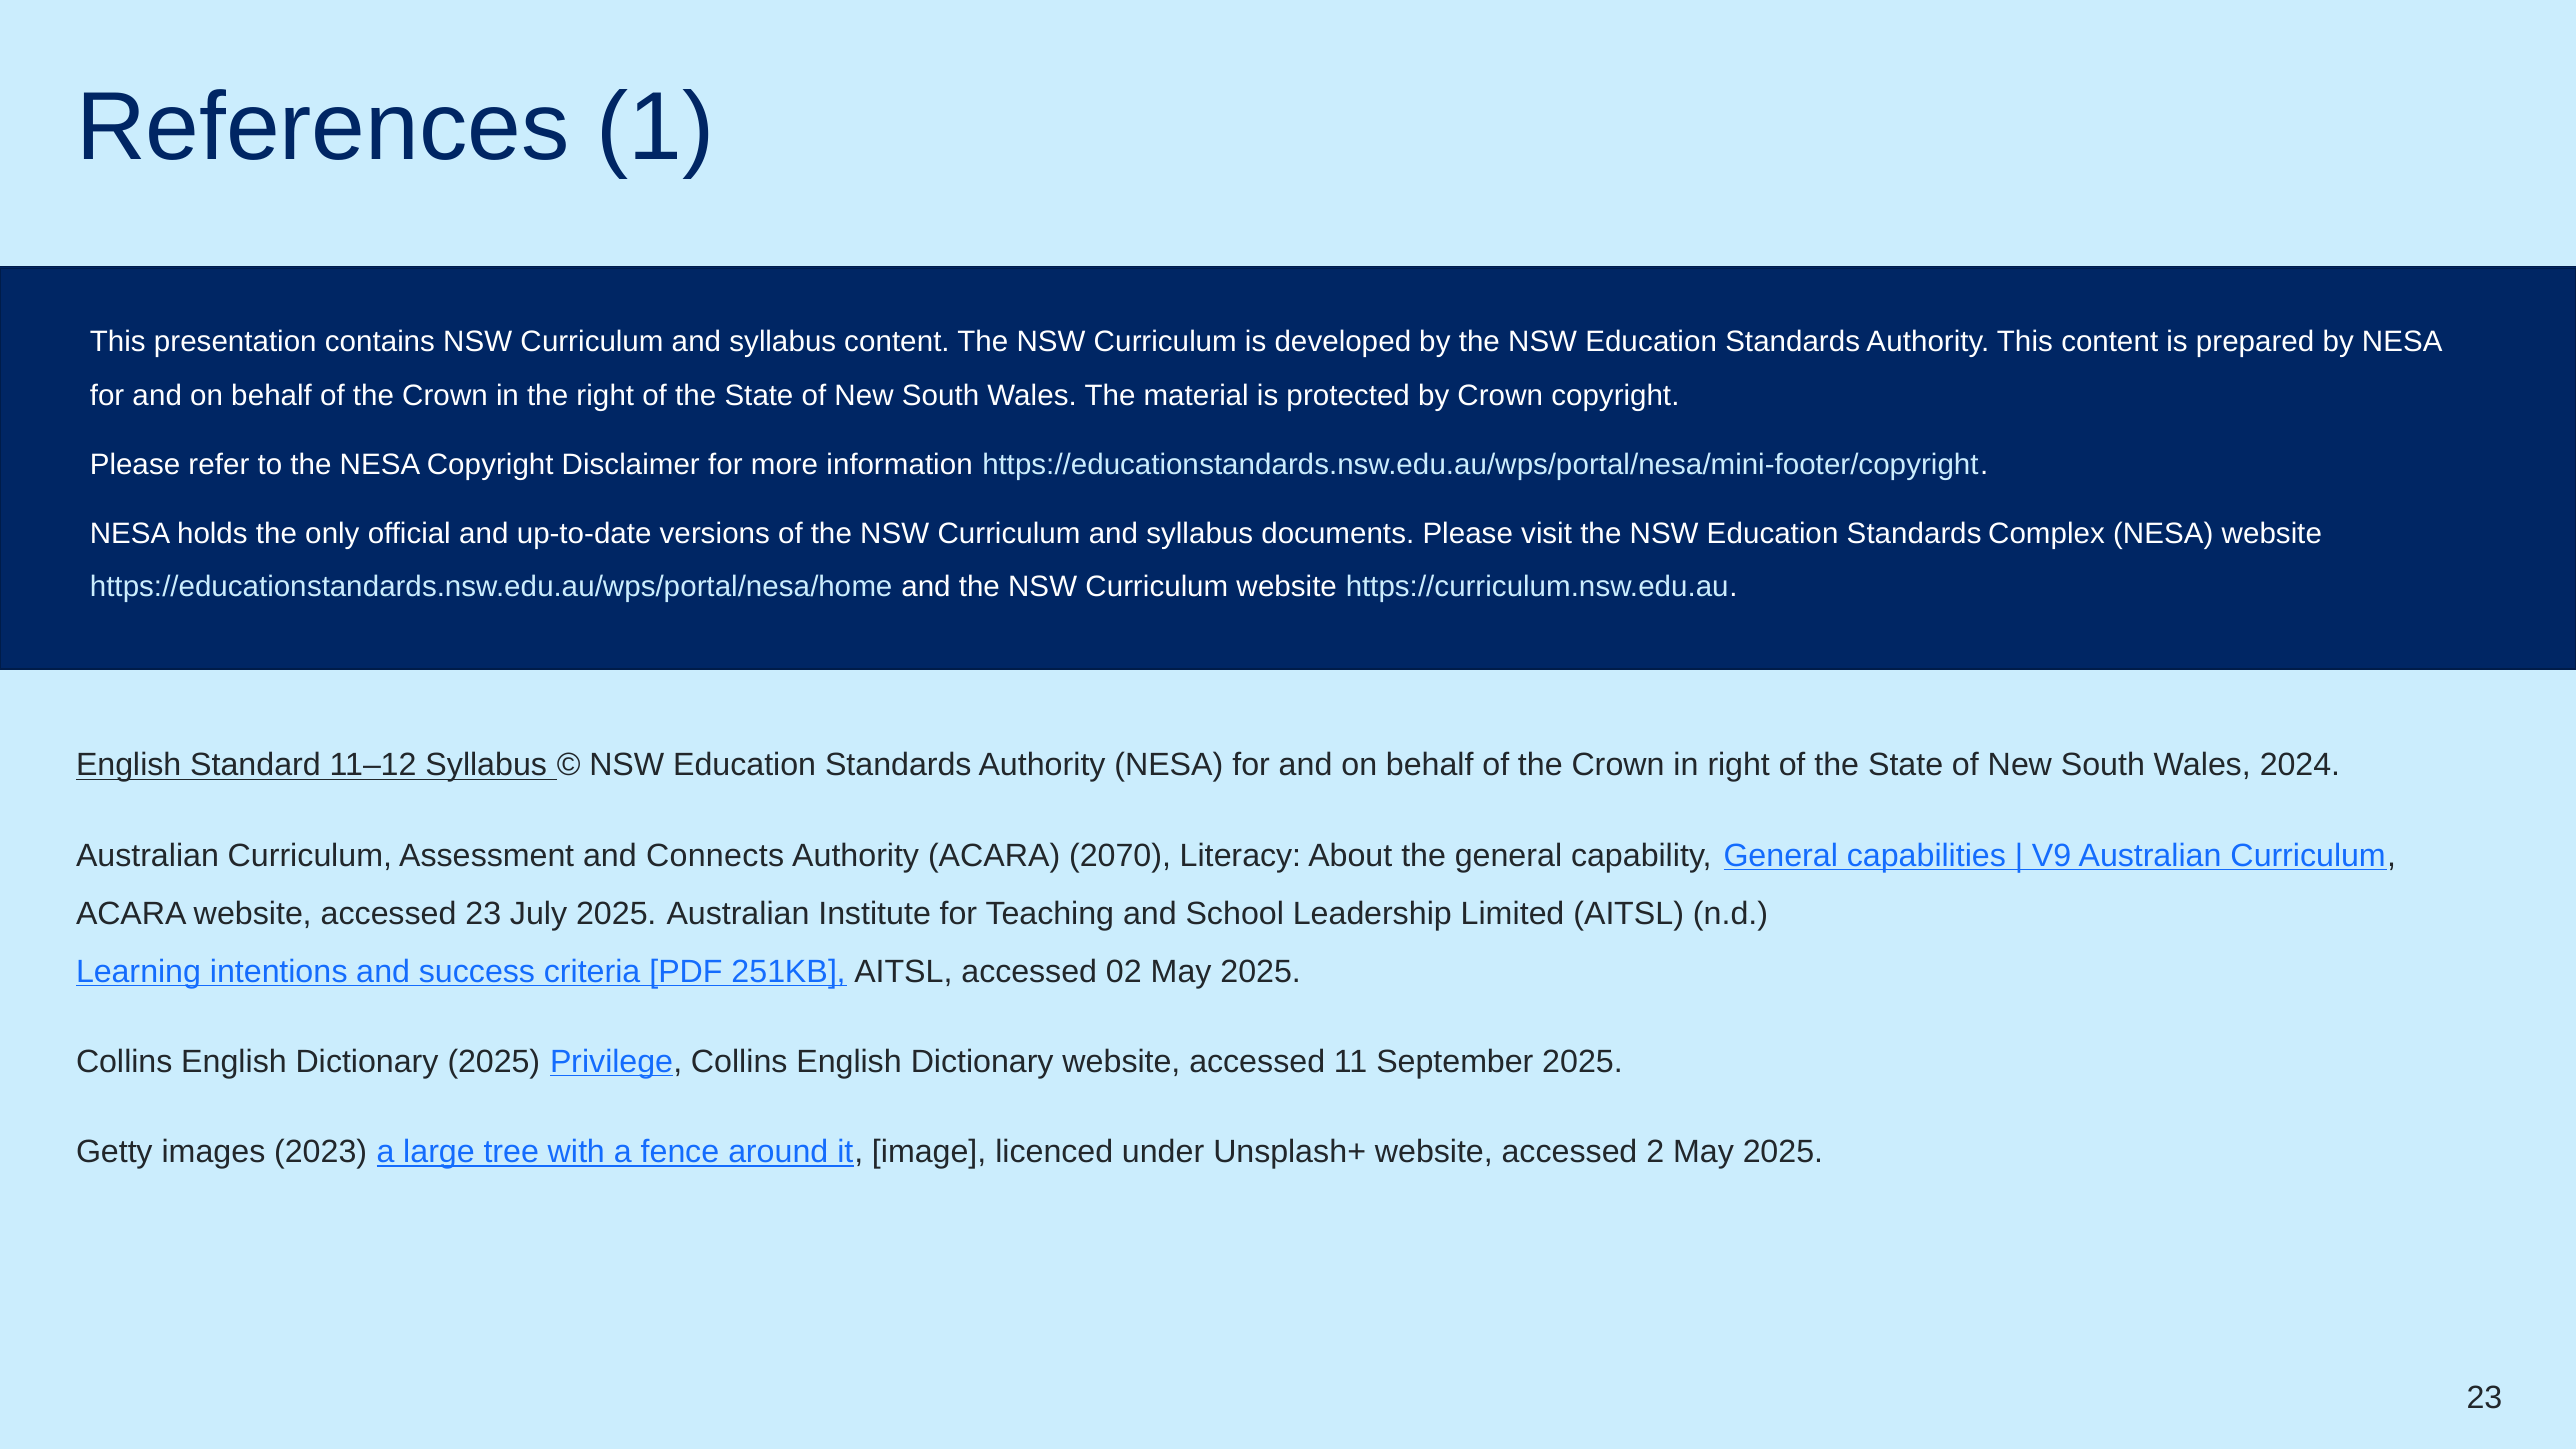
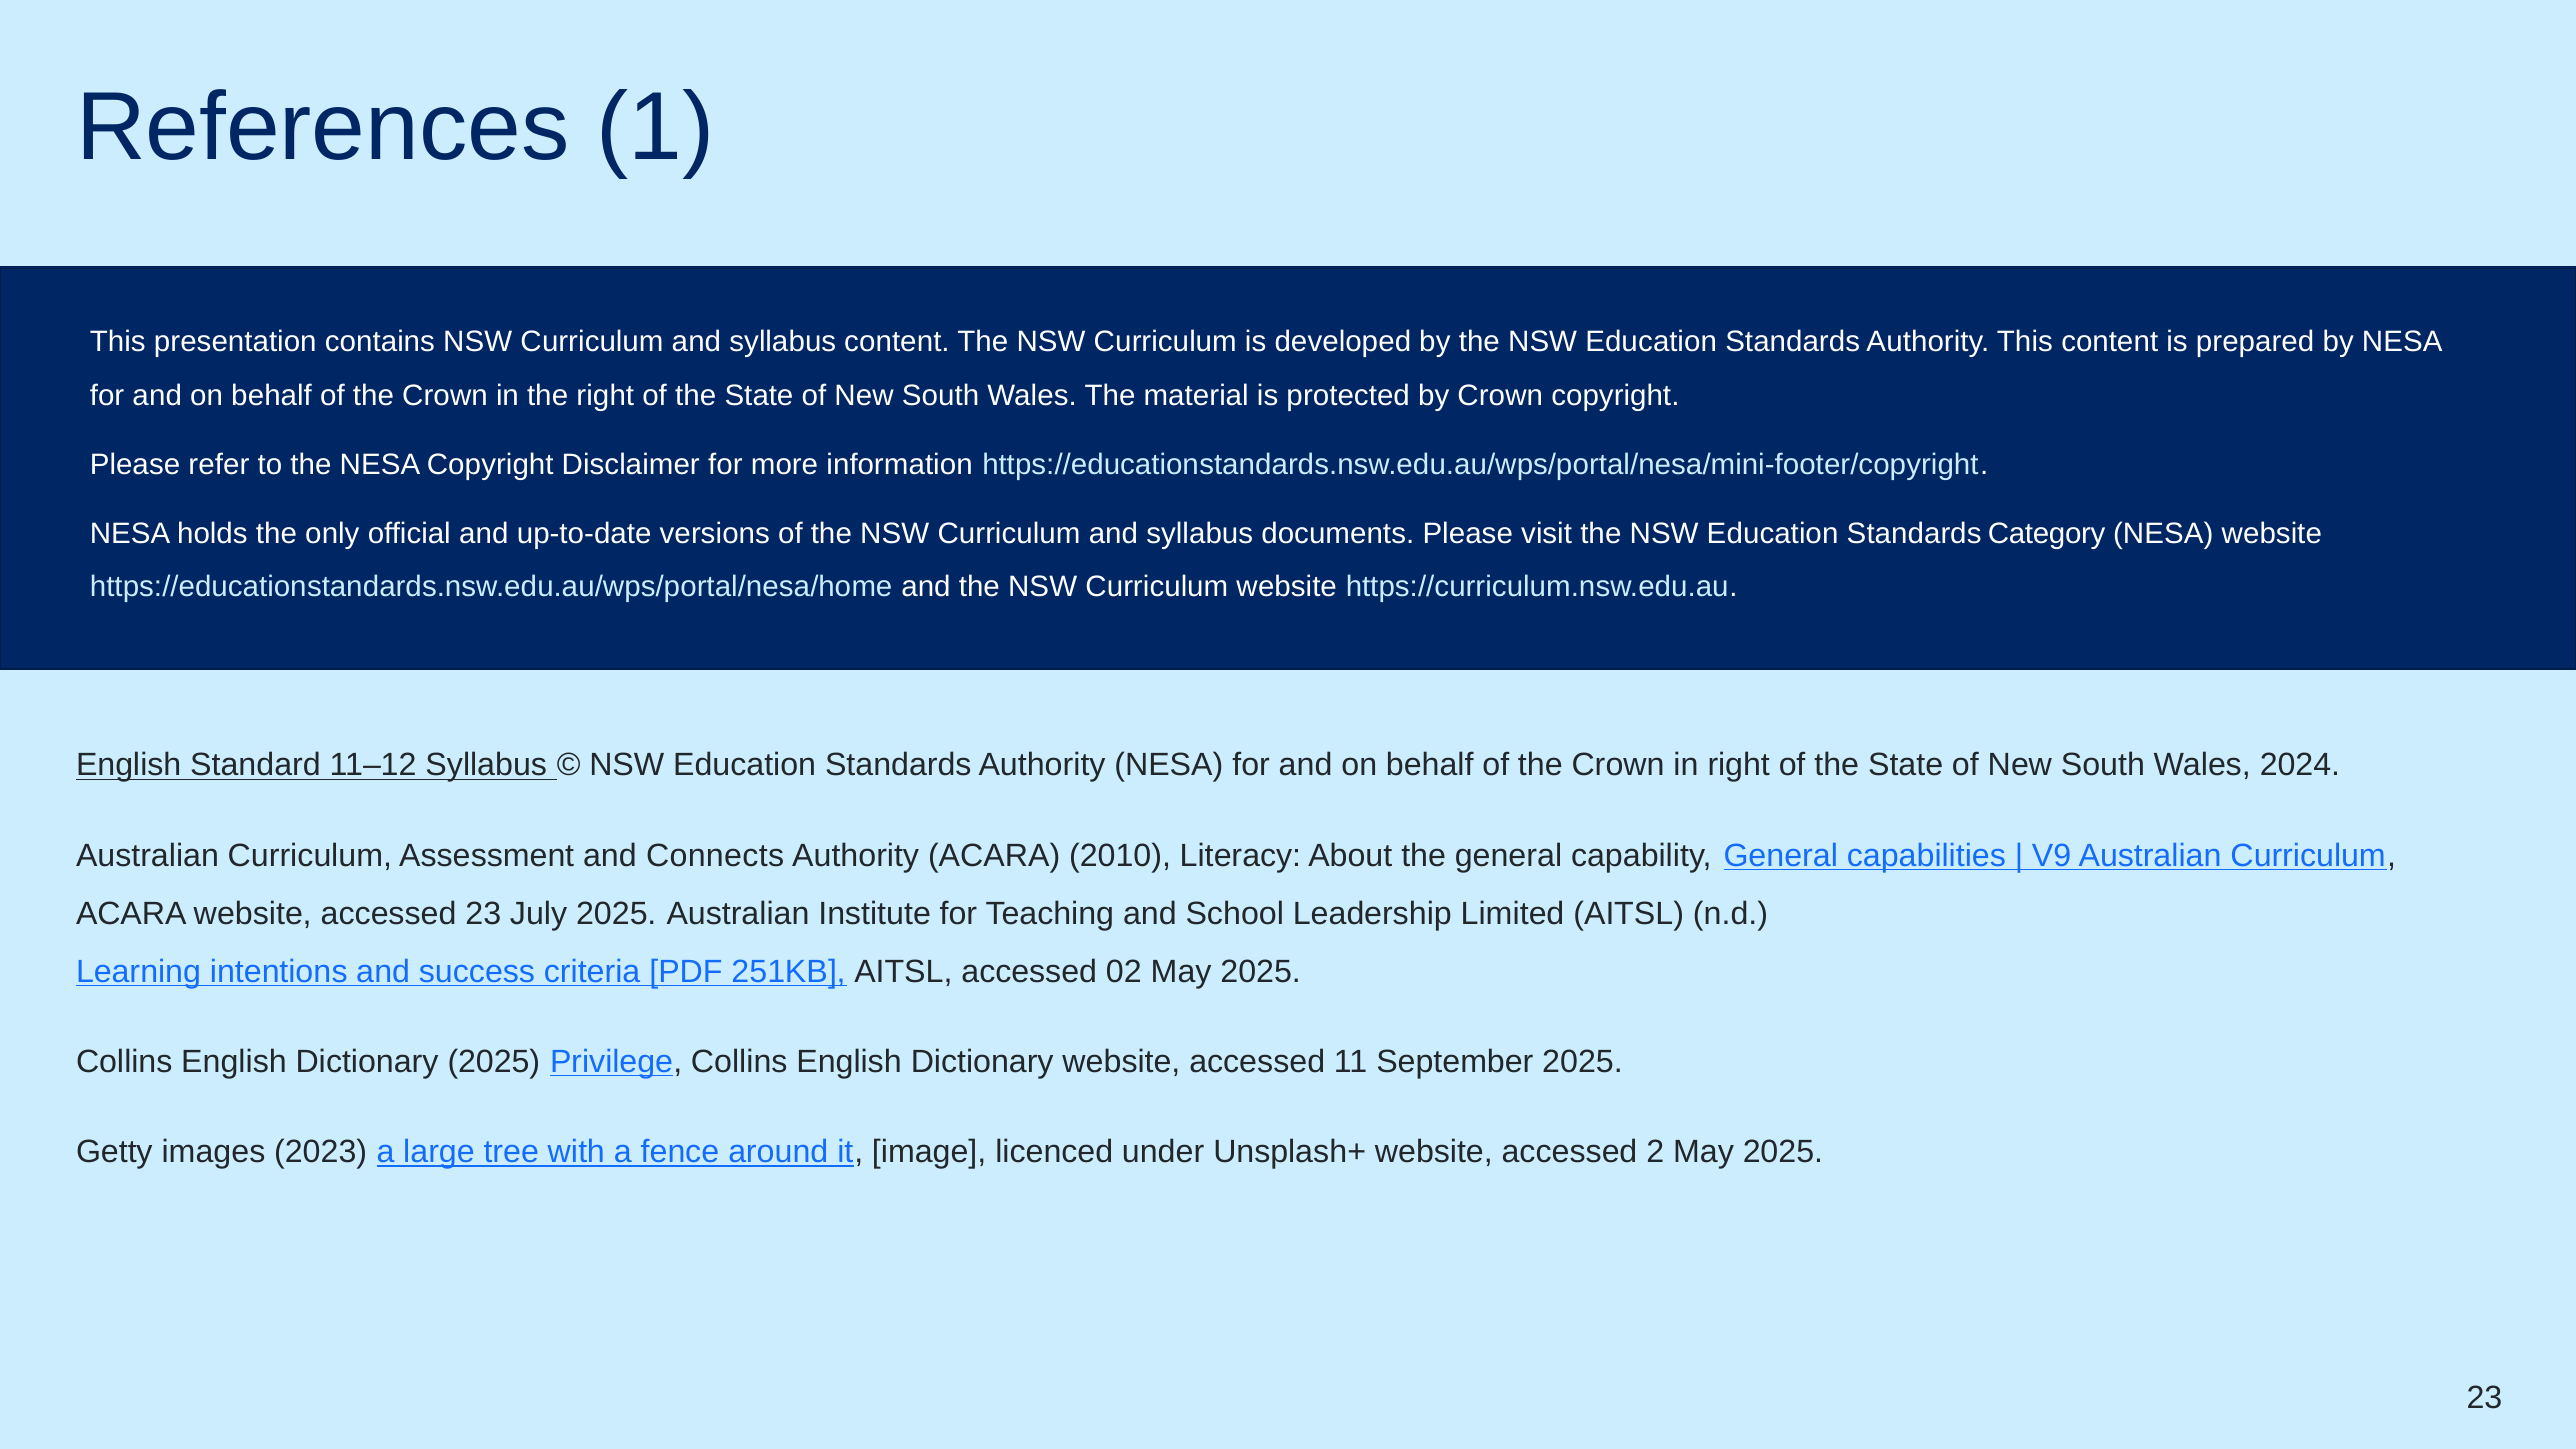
Complex: Complex -> Category
2070: 2070 -> 2010
